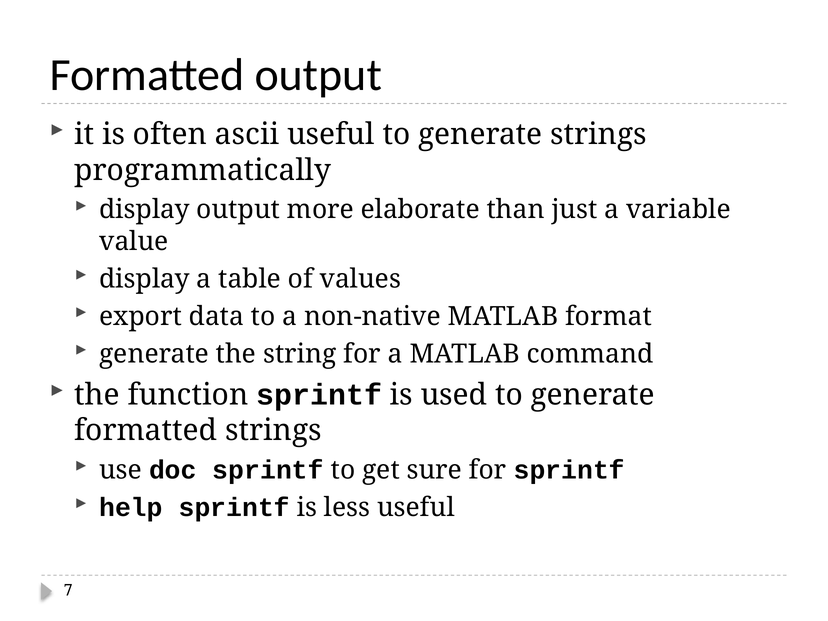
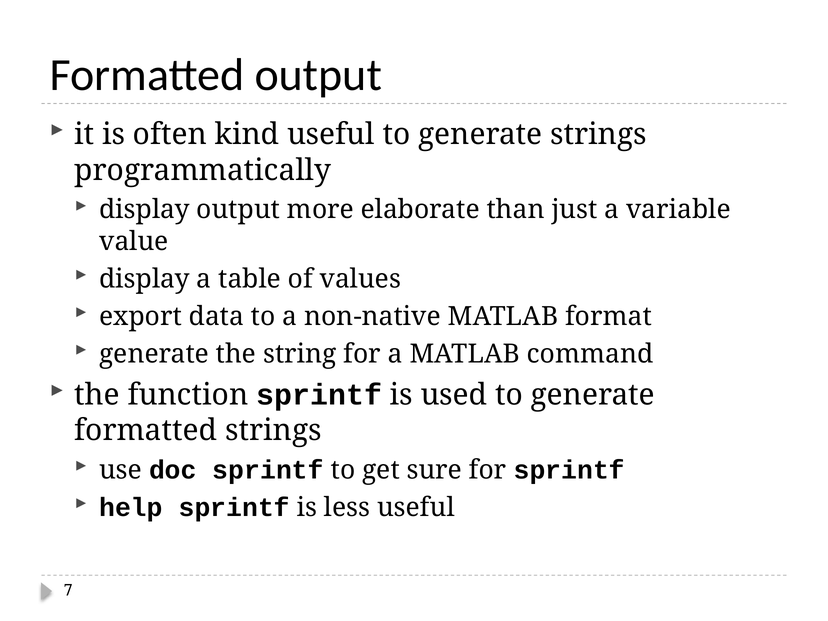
ascii: ascii -> kind
